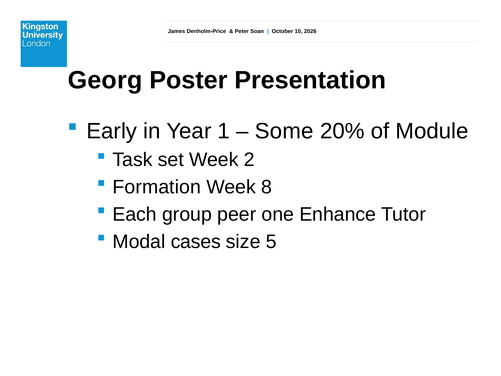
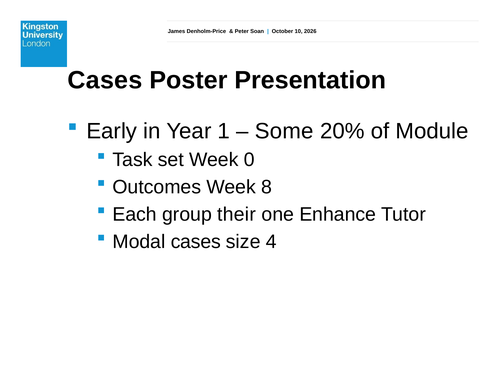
Georg at (105, 80): Georg -> Cases
2: 2 -> 0
Formation: Formation -> Outcomes
peer: peer -> their
5: 5 -> 4
